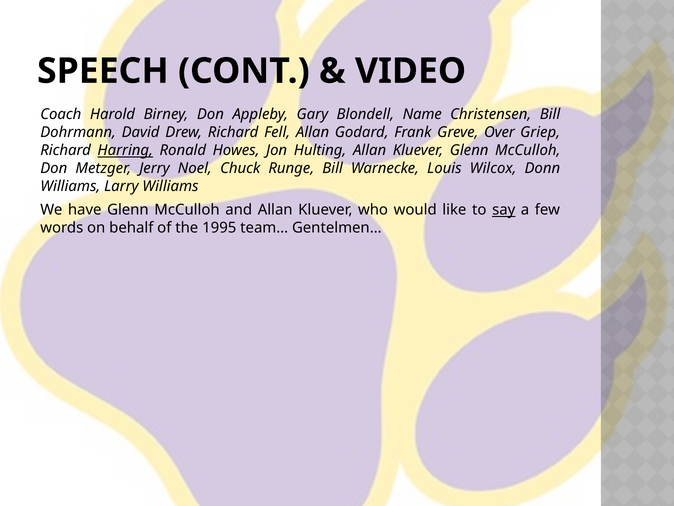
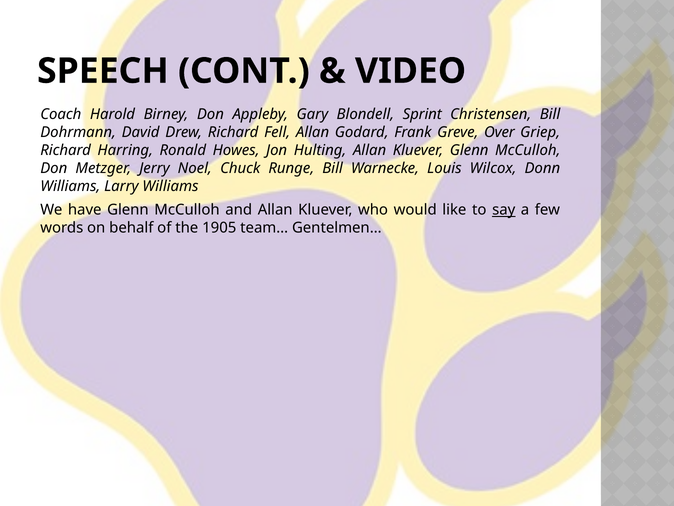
Name: Name -> Sprint
Harring underline: present -> none
1995: 1995 -> 1905
